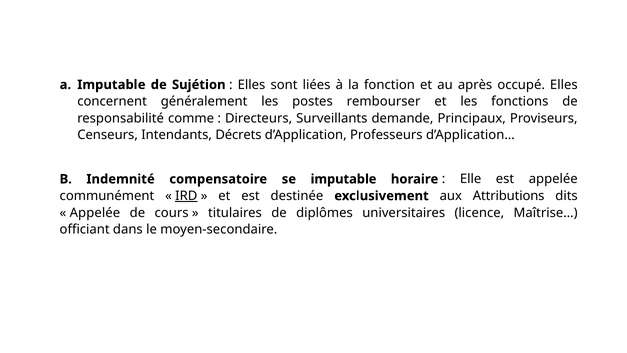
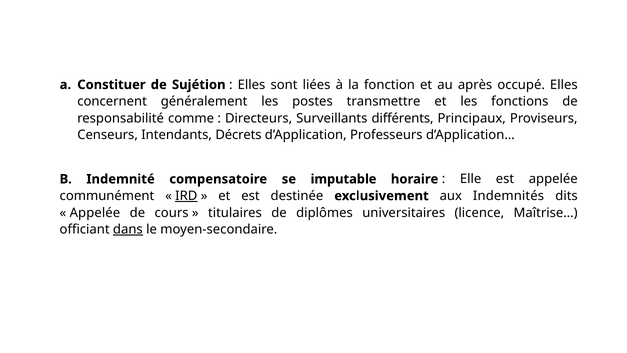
Imputable at (111, 85): Imputable -> Constituer
rembourser: rembourser -> transmettre
demande: demande -> différents
Attributions: Attributions -> Indemnités
dans underline: none -> present
